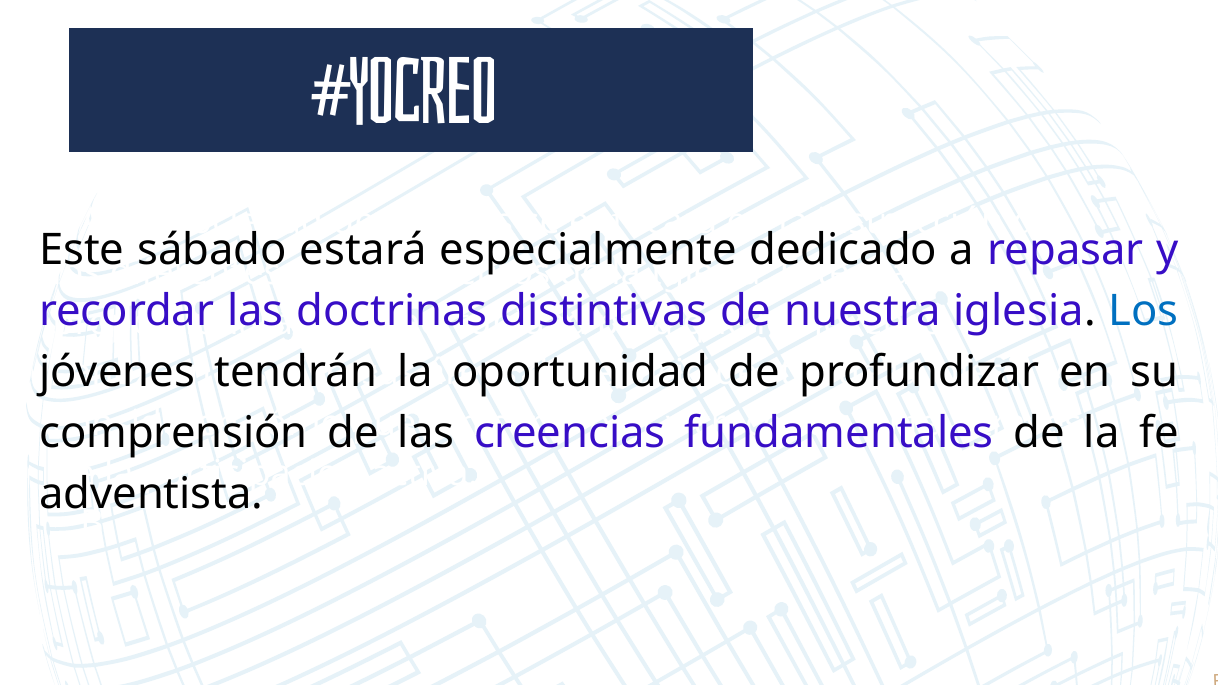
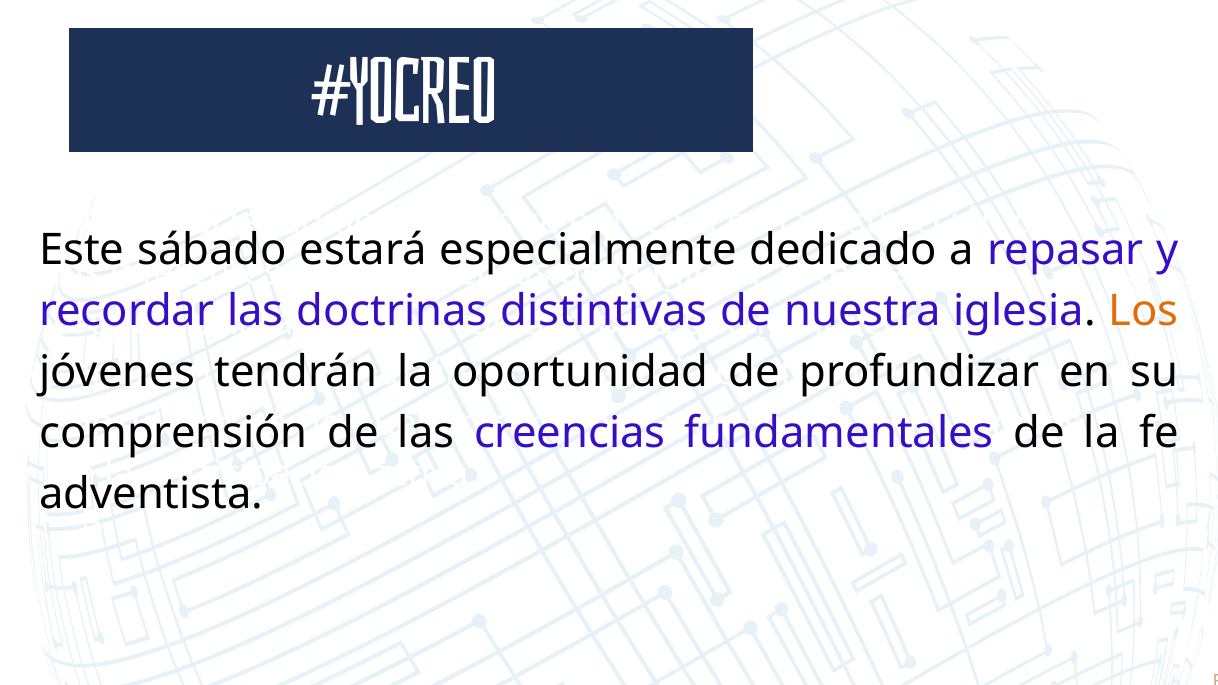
Los at (1144, 311) colour: blue -> orange
